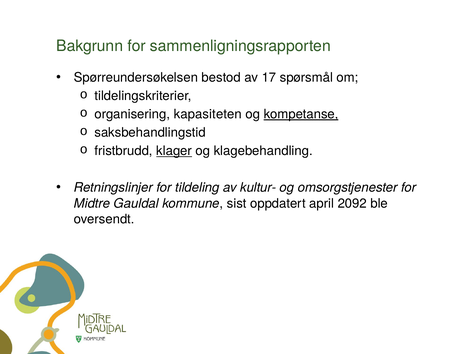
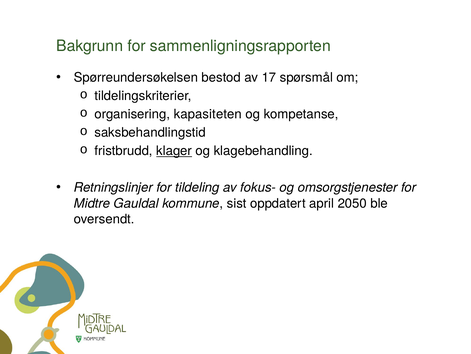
kompetanse underline: present -> none
kultur-: kultur- -> fokus-
2092: 2092 -> 2050
